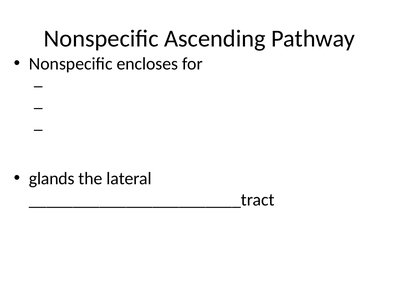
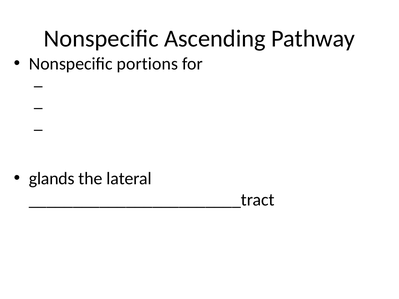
encloses: encloses -> portions
